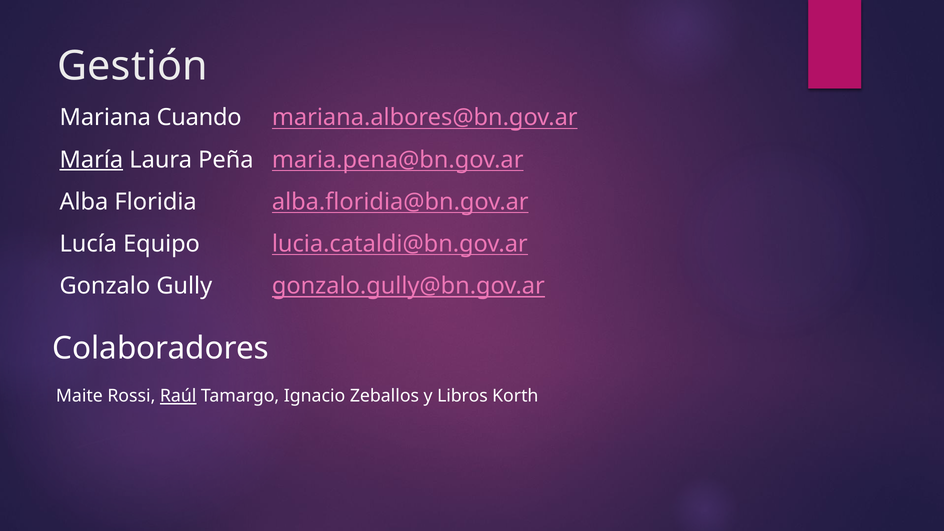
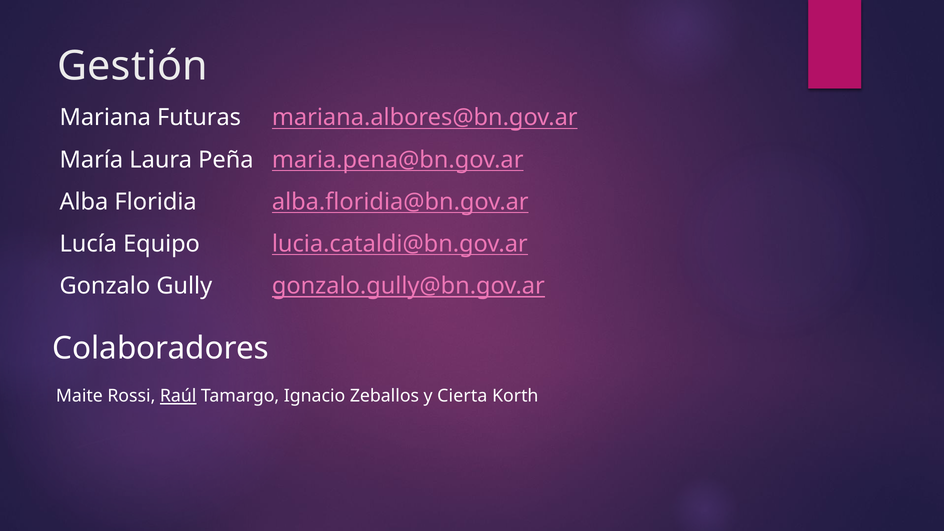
Cuando: Cuando -> Futuras
María underline: present -> none
Libros: Libros -> Cierta
